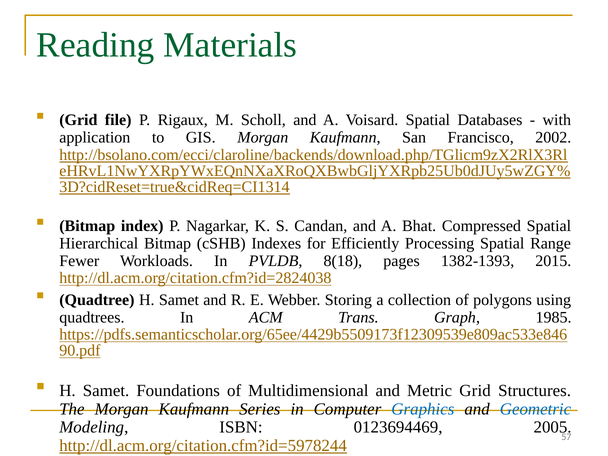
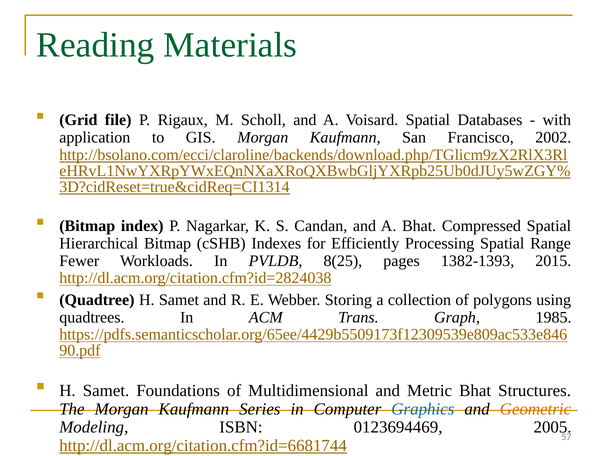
8(18: 8(18 -> 8(25
Metric Grid: Grid -> Bhat
Geometric colour: blue -> orange
http://dl.acm.org/citation.cfm?id=5978244: http://dl.acm.org/citation.cfm?id=5978244 -> http://dl.acm.org/citation.cfm?id=6681744
